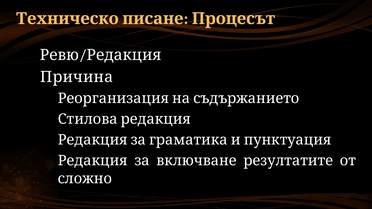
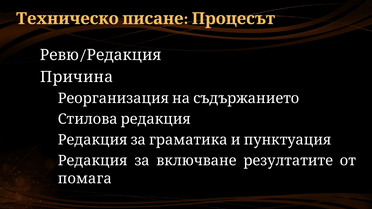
сложно: сложно -> помага
